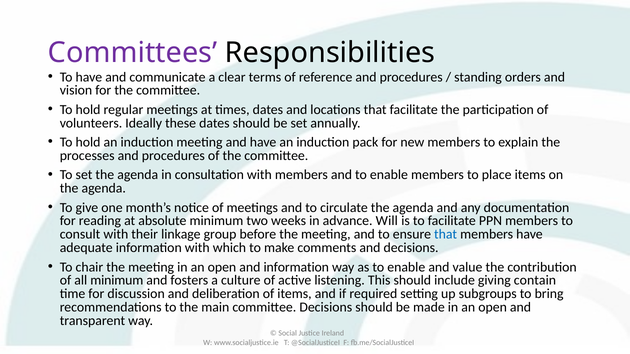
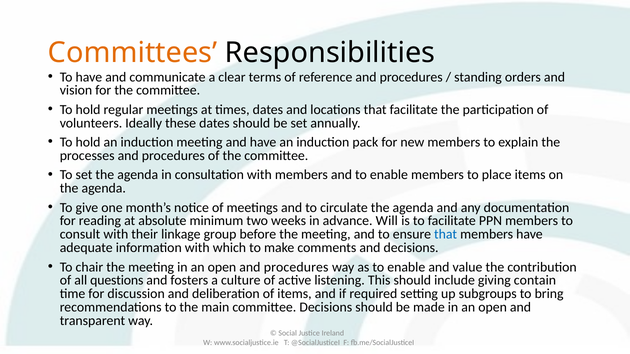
Committees colour: purple -> orange
open and information: information -> procedures
all minimum: minimum -> questions
